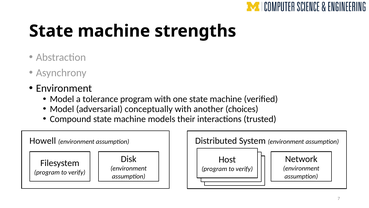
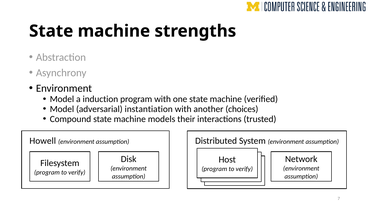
tolerance: tolerance -> induction
conceptually: conceptually -> instantiation
